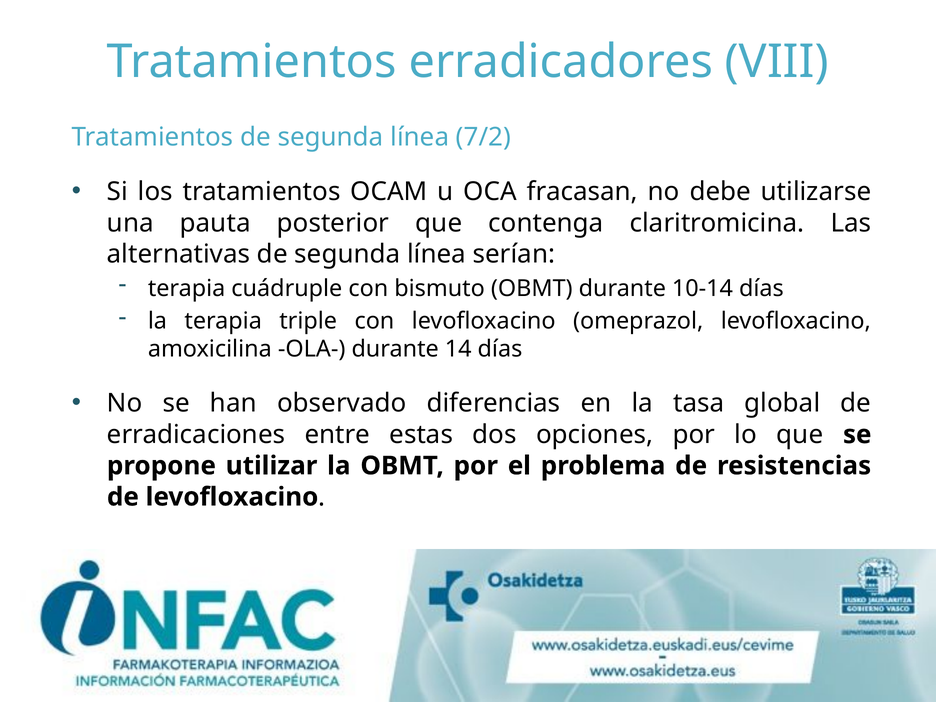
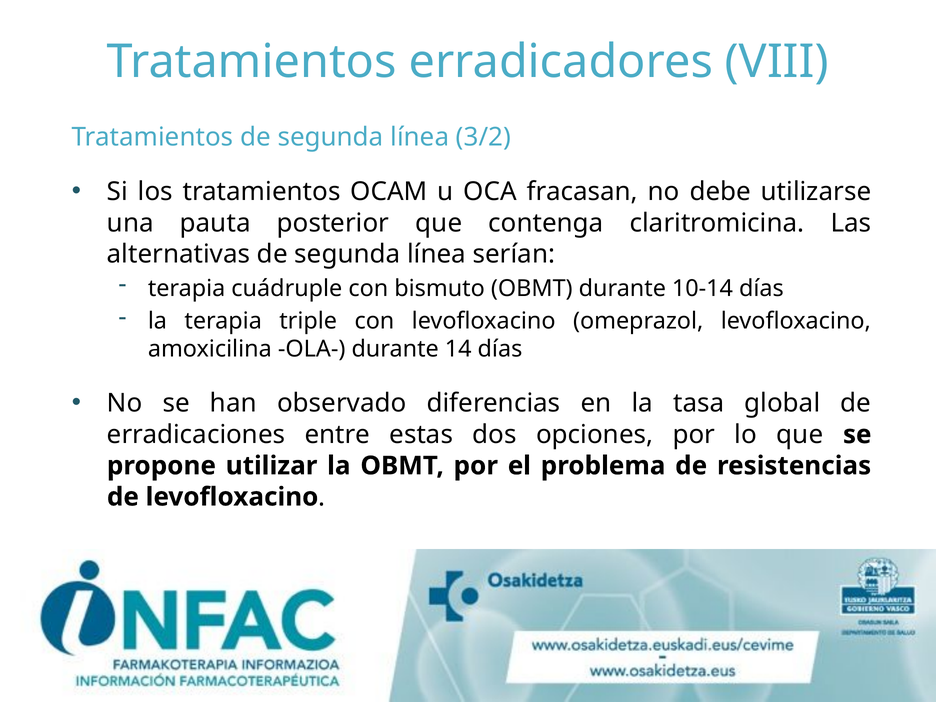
7/2: 7/2 -> 3/2
